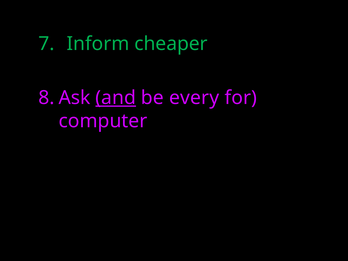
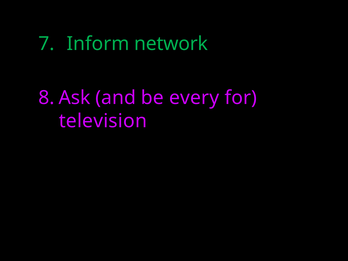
cheaper: cheaper -> network
and underline: present -> none
computer: computer -> television
